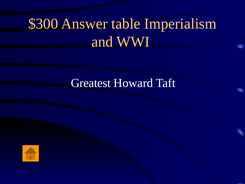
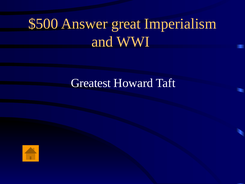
$300: $300 -> $500
table: table -> great
